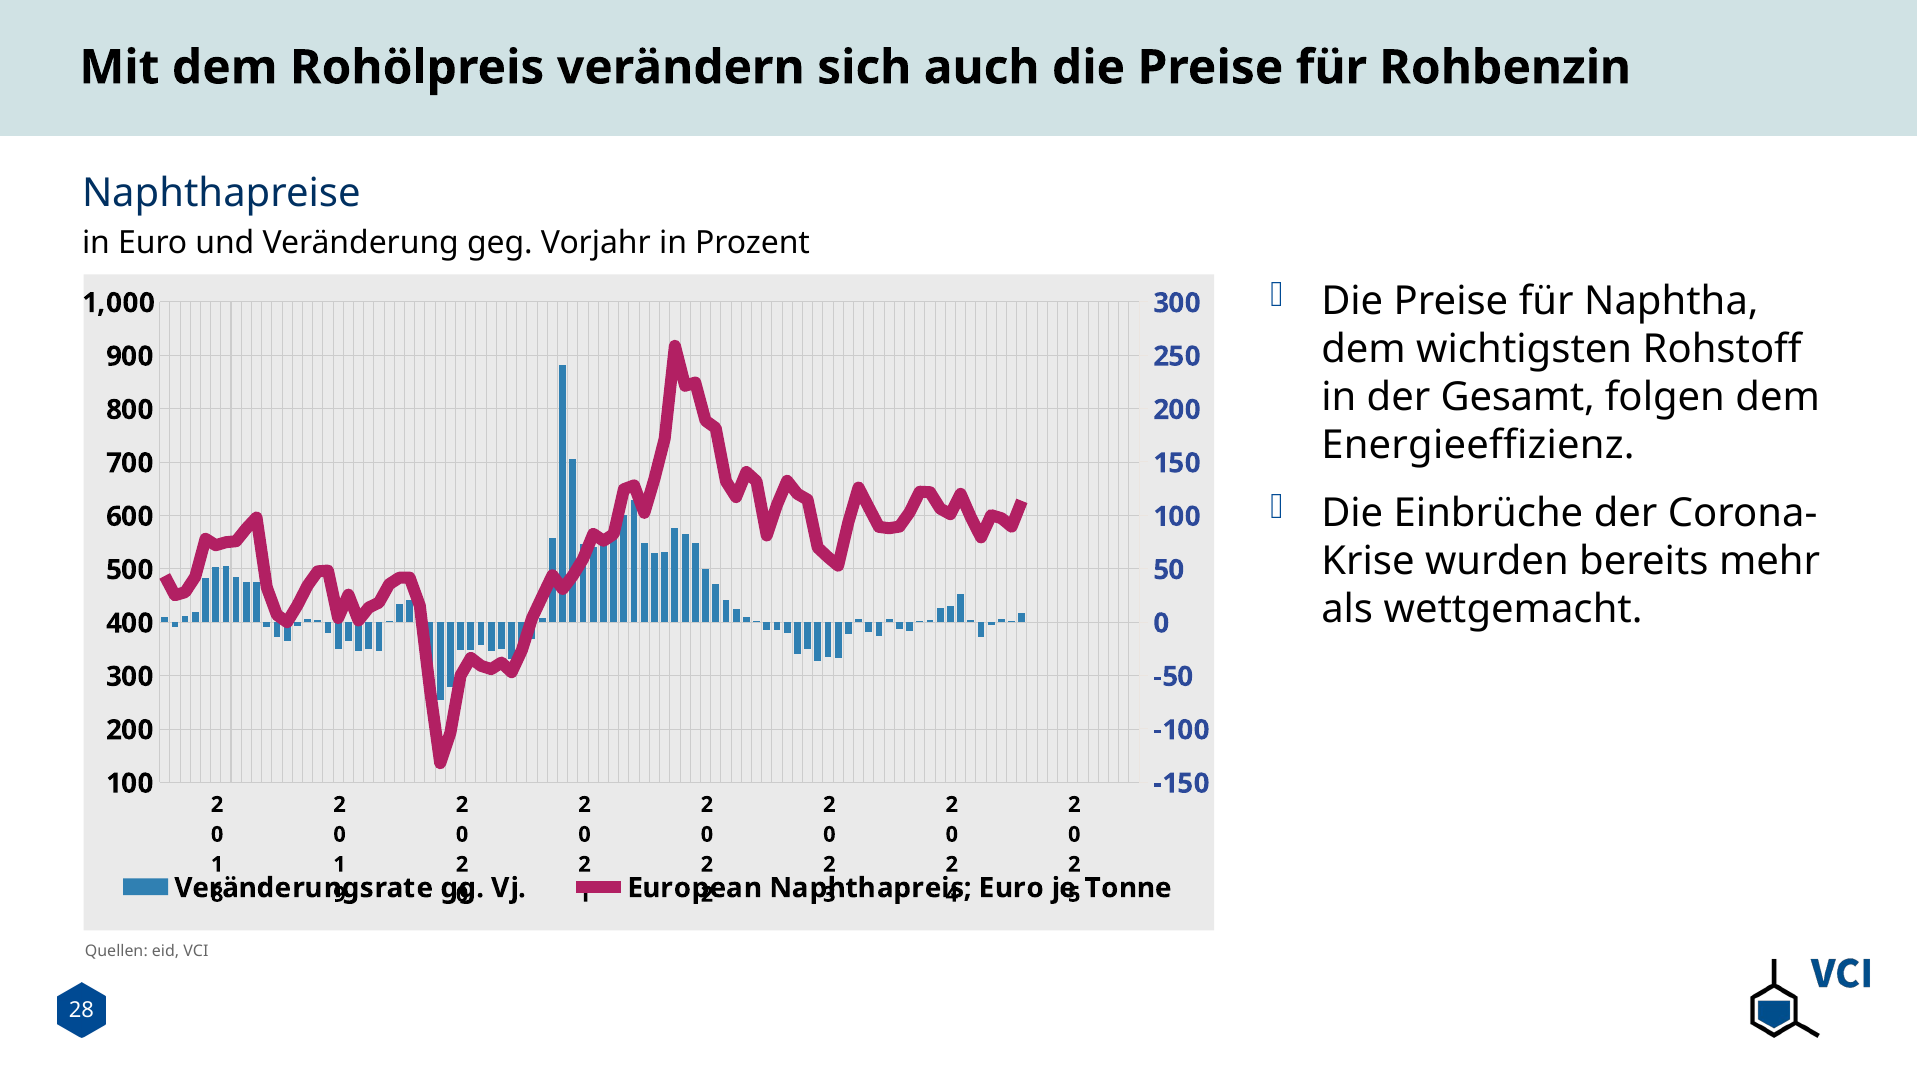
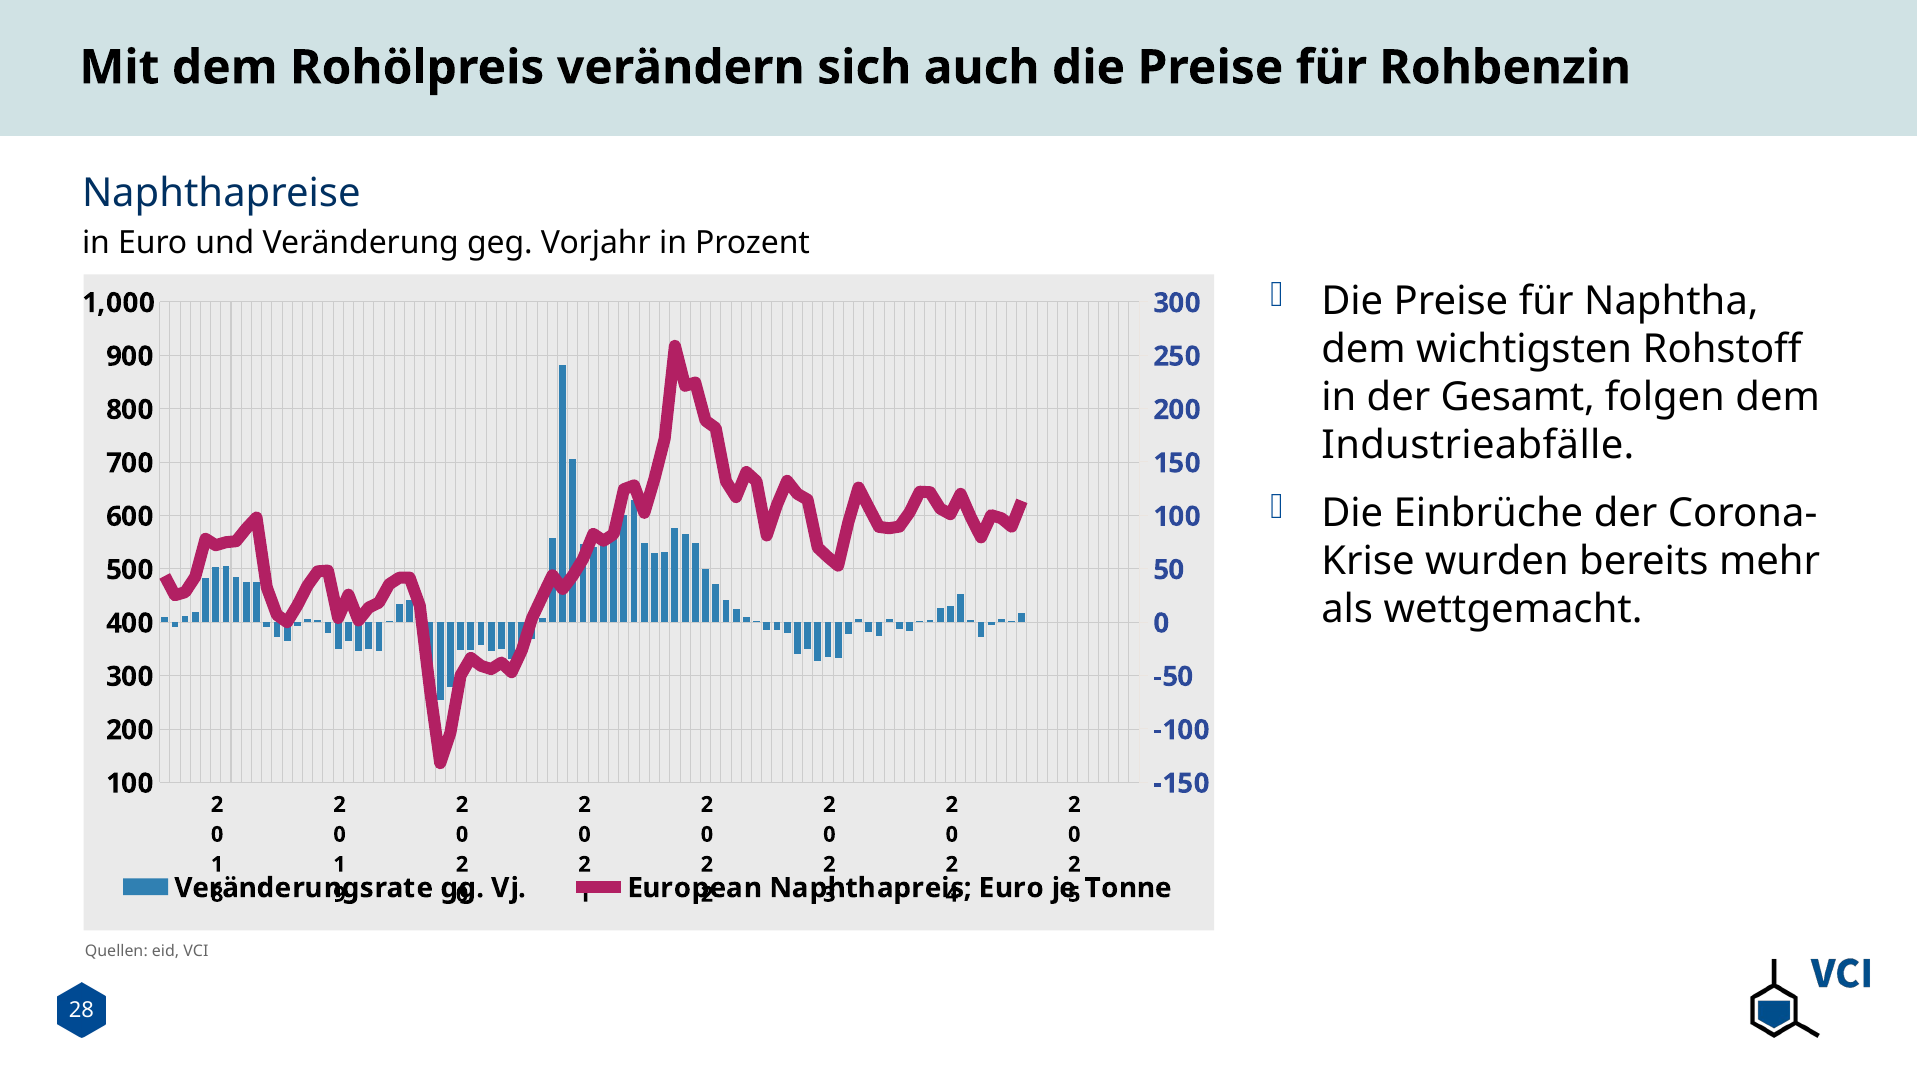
Energieeffizienz: Energieeffizienz -> Industrieabfälle
